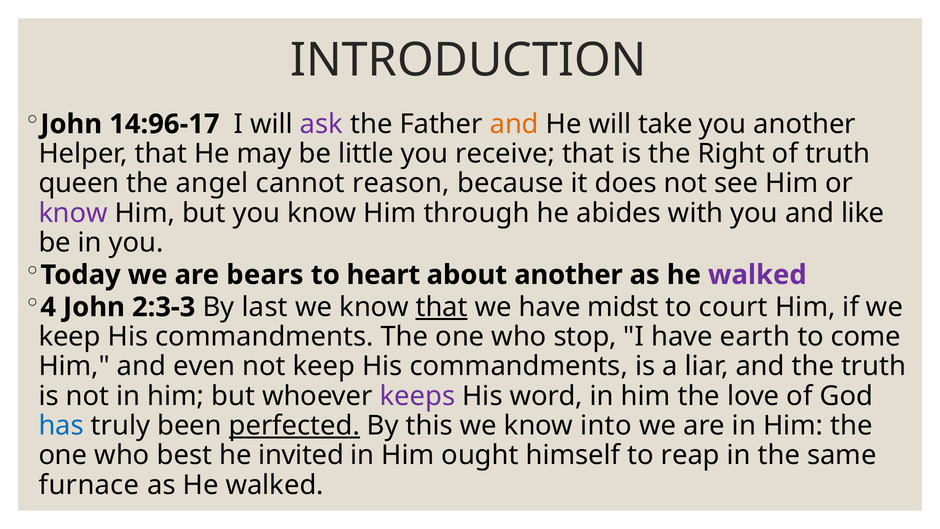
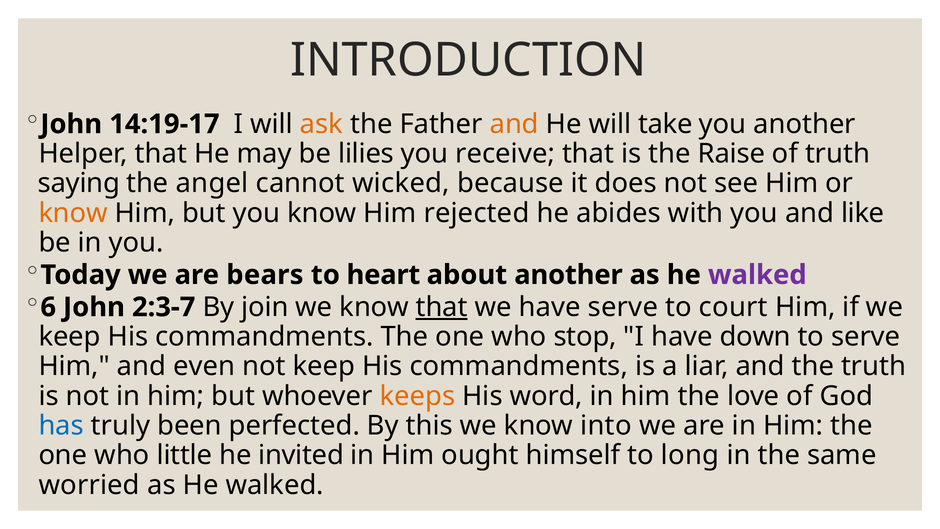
14:96-17: 14:96-17 -> 14:19-17
ask colour: purple -> orange
little: little -> lilies
Right: Right -> Raise
queen: queen -> saying
reason: reason -> wicked
know at (73, 213) colour: purple -> orange
through: through -> rejected
4: 4 -> 6
2:3-3: 2:3-3 -> 2:3-7
last: last -> join
have midst: midst -> serve
earth: earth -> down
to come: come -> serve
keeps colour: purple -> orange
perfected underline: present -> none
best: best -> little
reap: reap -> long
furnace: furnace -> worried
